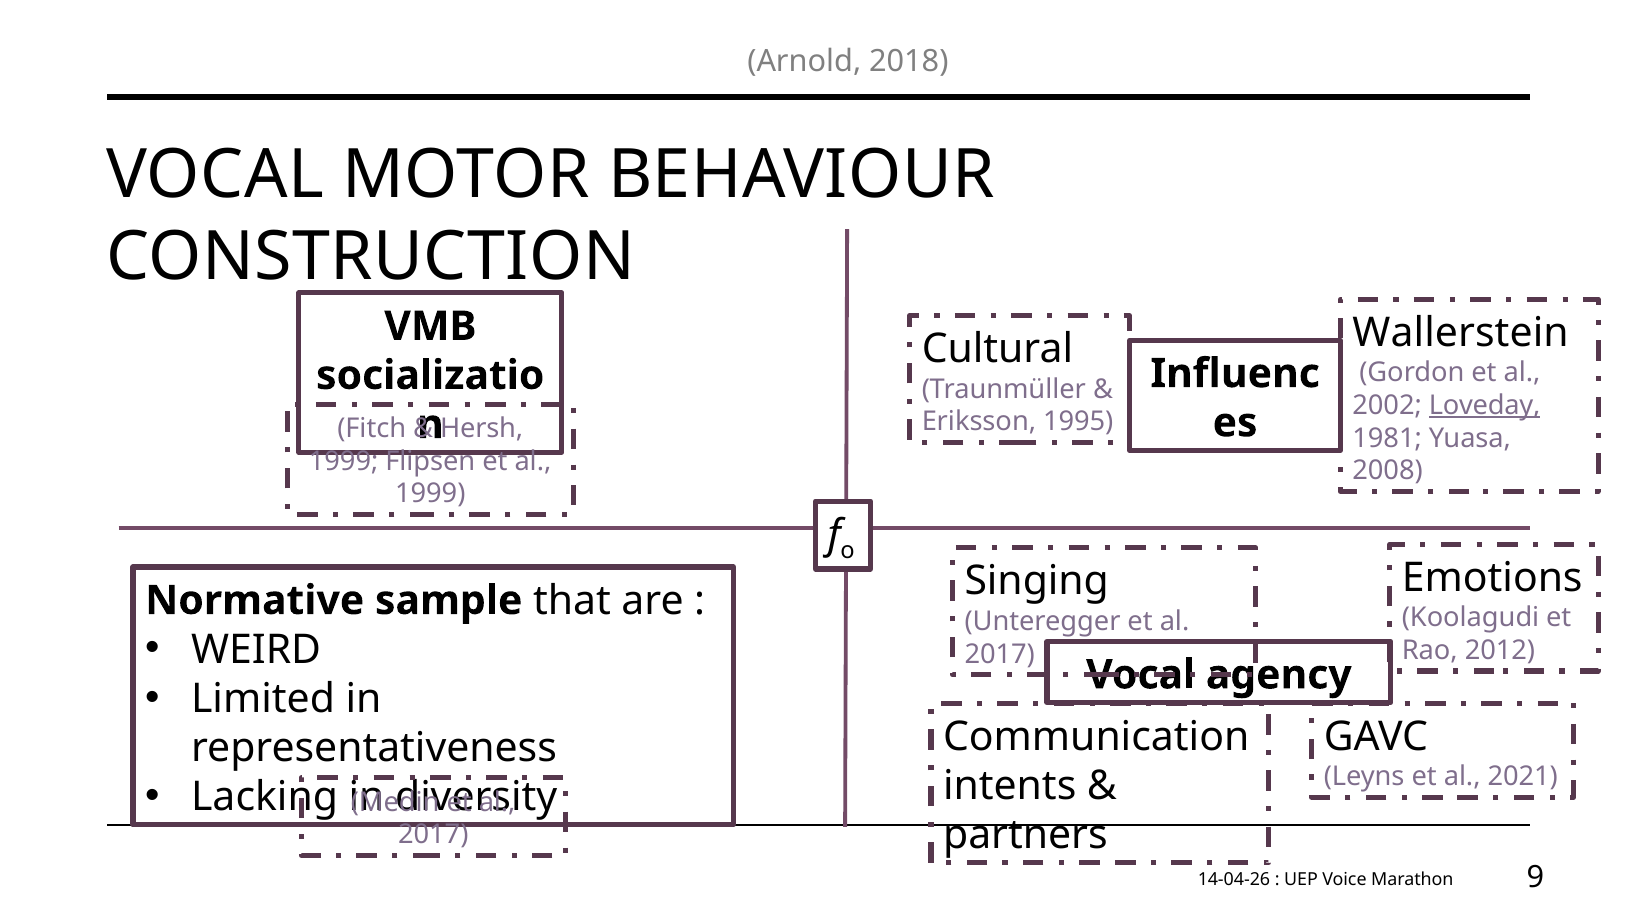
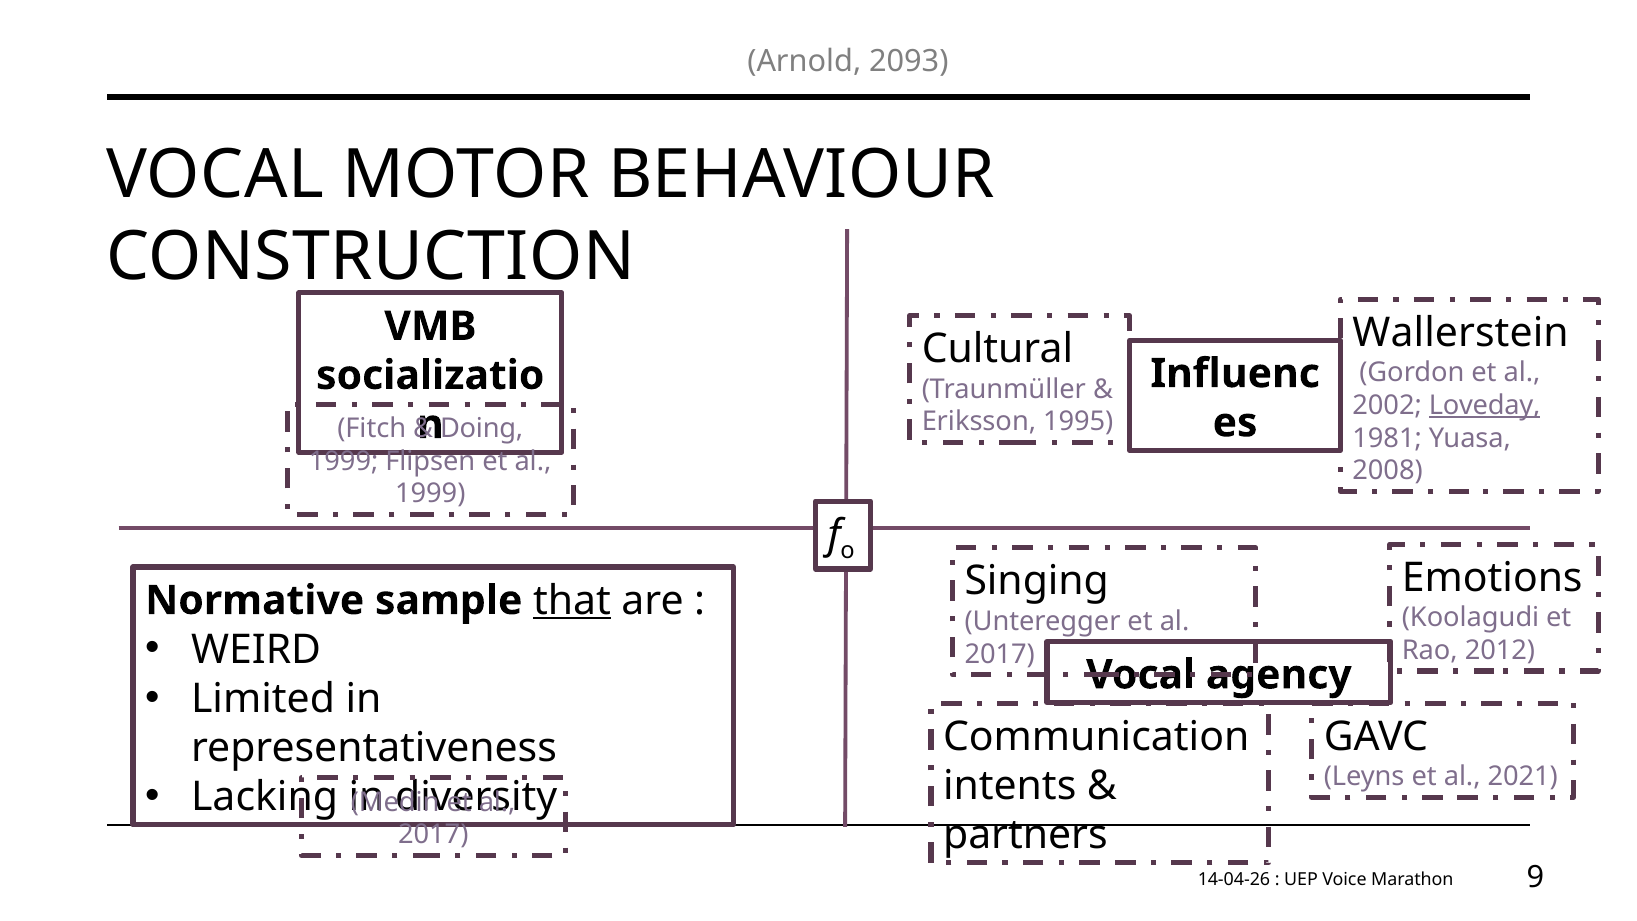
2018: 2018 -> 2093
Hersh: Hersh -> Doing
that underline: none -> present
